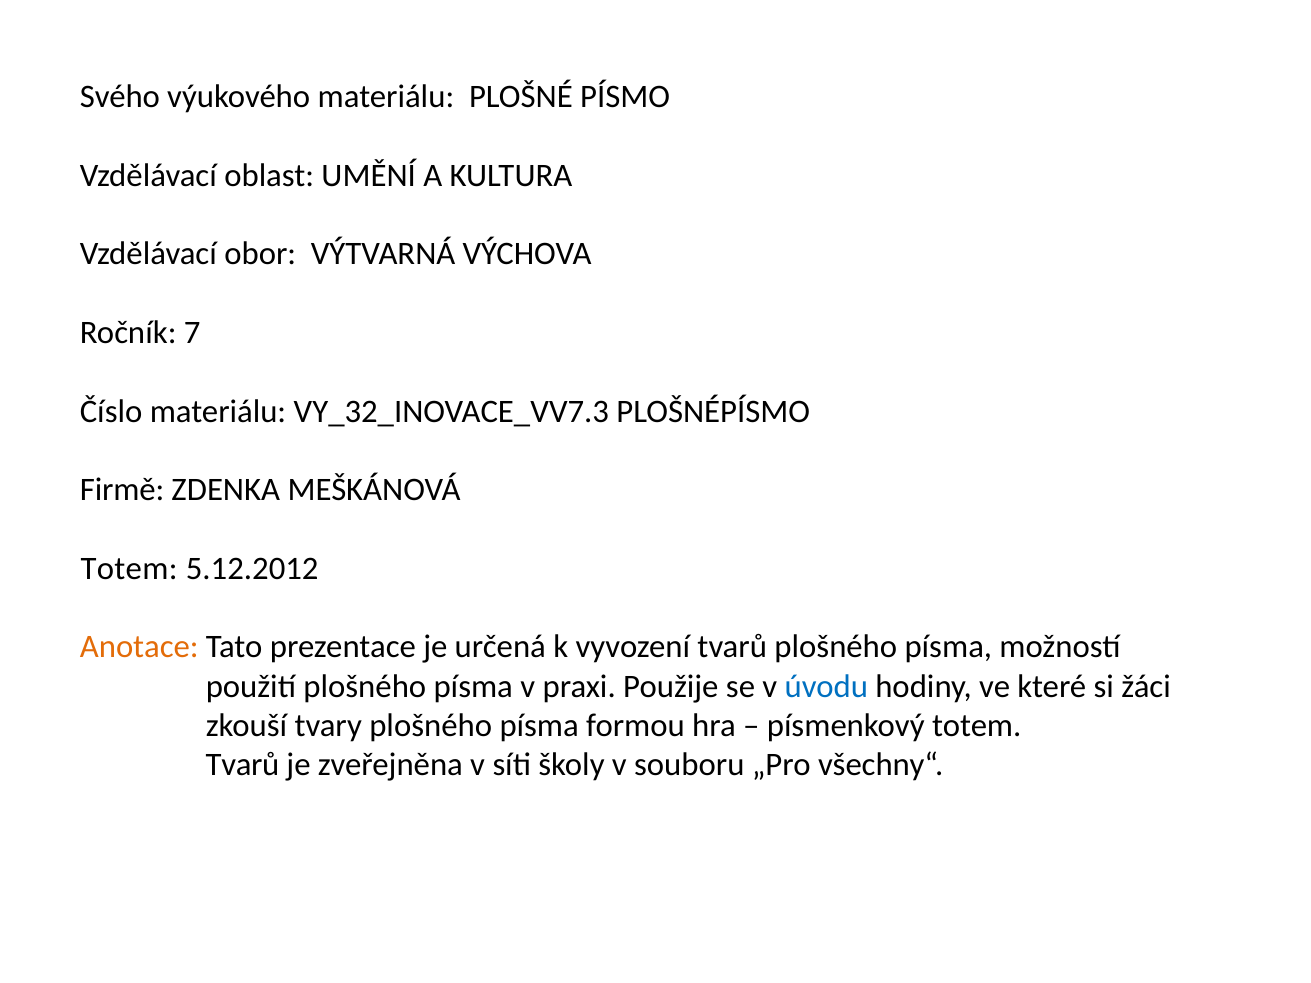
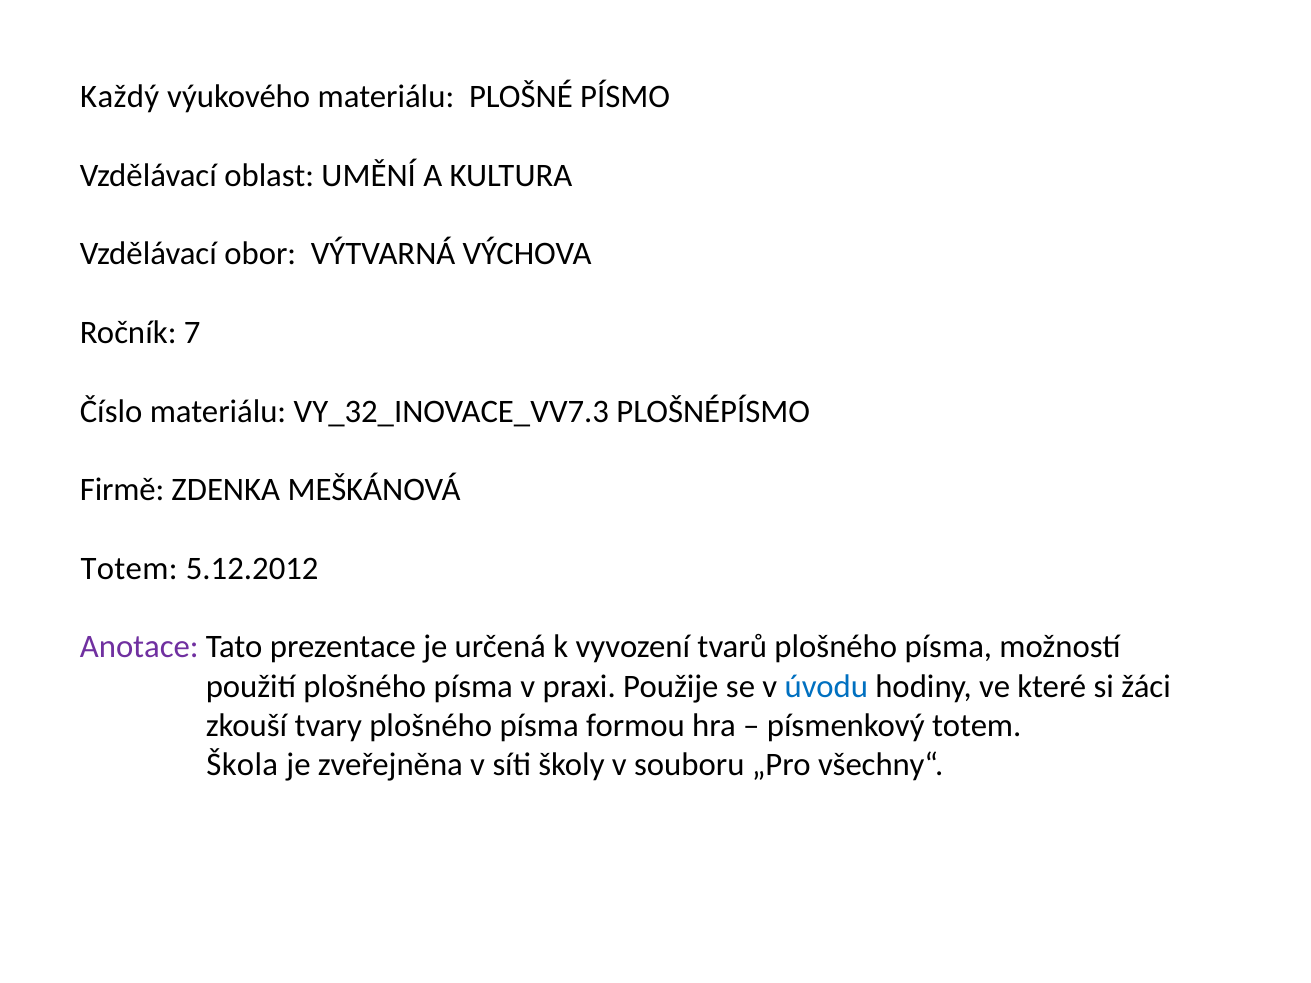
Svého: Svého -> Každý
Anotace colour: orange -> purple
Tvarů at (243, 765): Tvarů -> Škola
